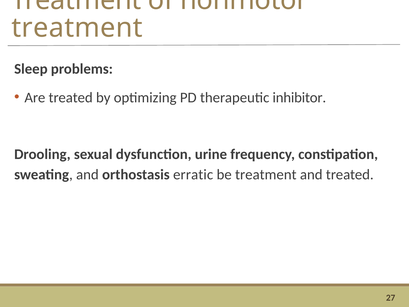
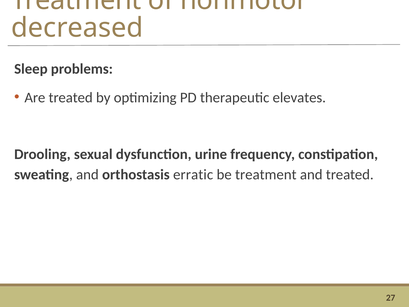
treatment at (77, 28): treatment -> decreased
inhibitor: inhibitor -> elevates
